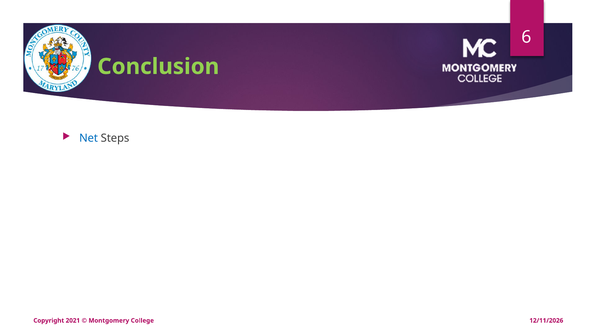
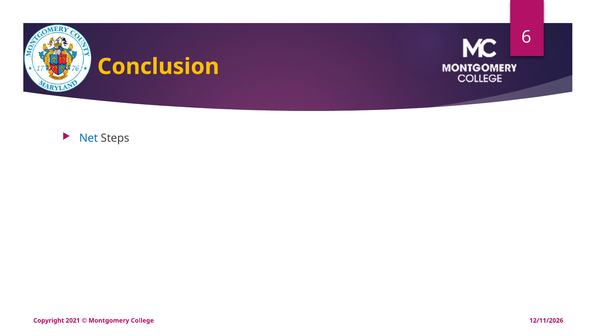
Conclusion colour: light green -> yellow
